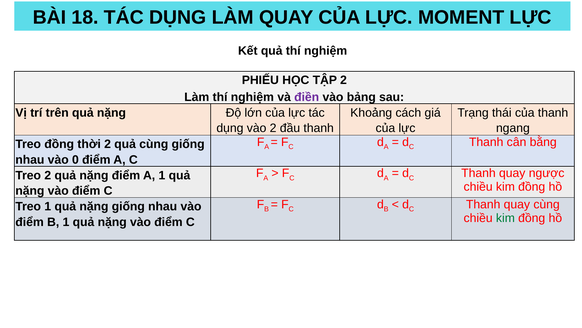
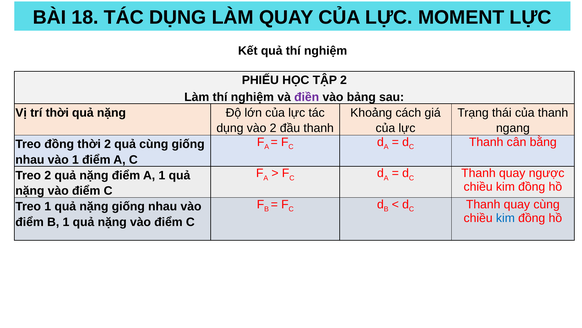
trí trên: trên -> thời
vào 0: 0 -> 1
kim at (505, 218) colour: green -> blue
